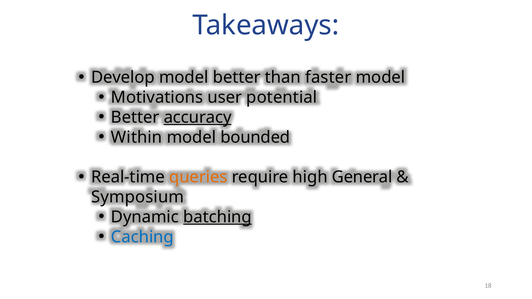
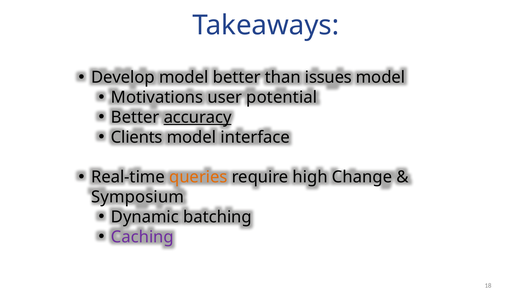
faster: faster -> issues
Within: Within -> Clients
bounded: bounded -> interface
General: General -> Change
batching underline: present -> none
Caching colour: blue -> purple
